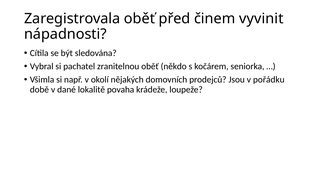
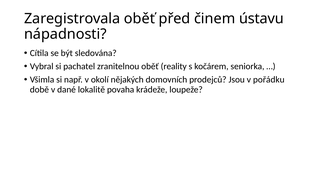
vyvinit: vyvinit -> ústavu
někdo: někdo -> reality
